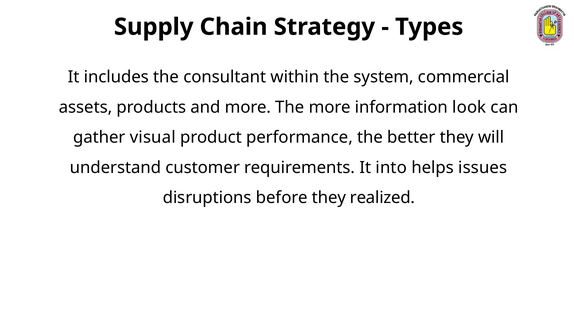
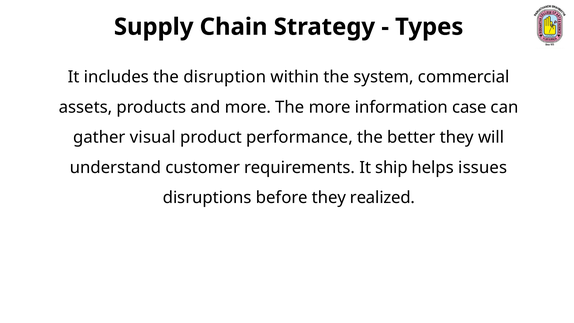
consultant: consultant -> disruption
look: look -> case
into: into -> ship
